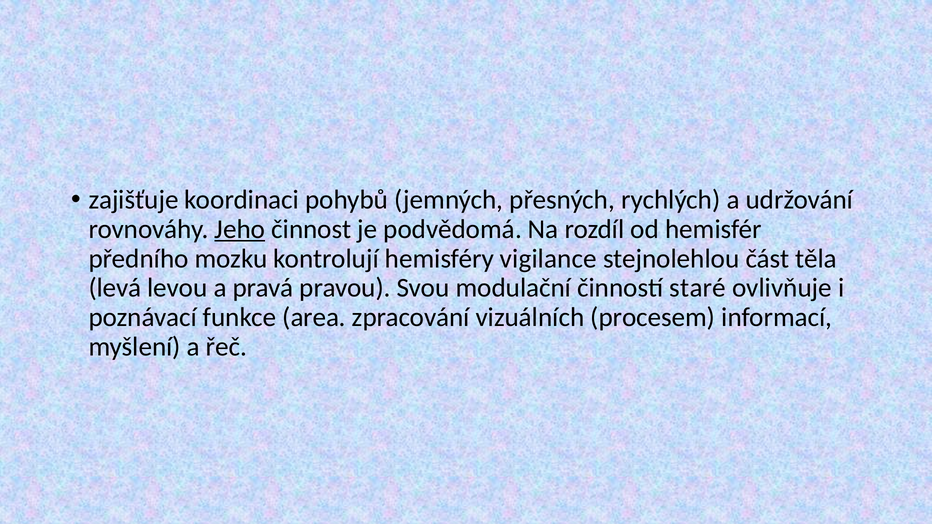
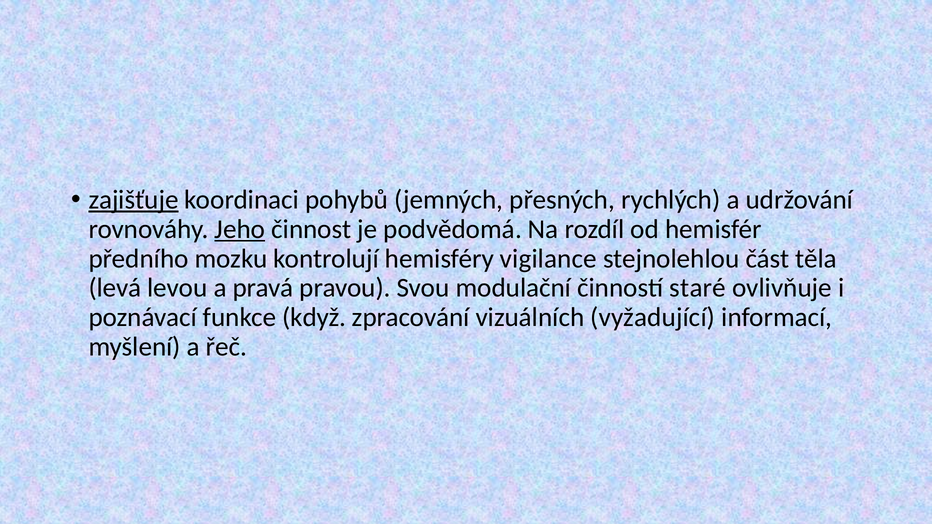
zajišťuje underline: none -> present
area: area -> když
procesem: procesem -> vyžadující
